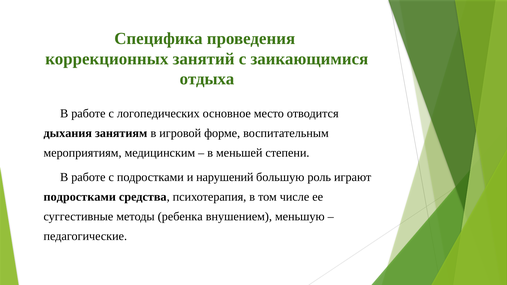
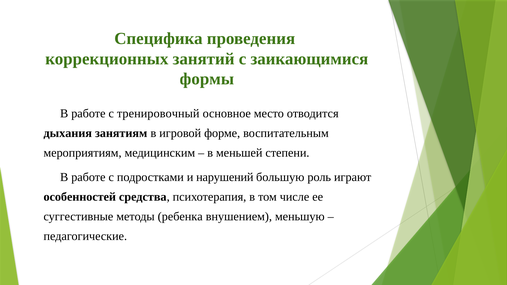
отдыха: отдыха -> формы
логопедических: логопедических -> тренировочный
подростками at (80, 197): подростками -> особенностей
